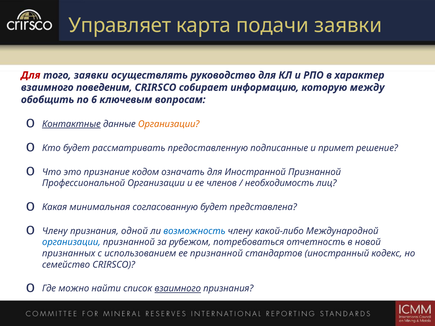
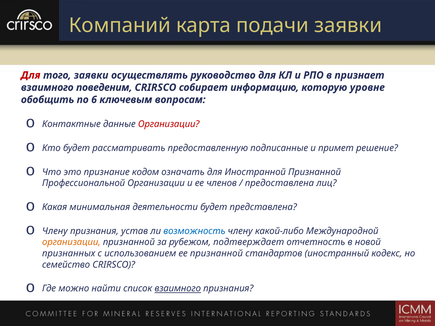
Управляет: Управляет -> Компаний
характер: характер -> признает
между: между -> уровне
Контактные underline: present -> none
Организации at (169, 124) colour: orange -> red
необходимость: необходимость -> предоставлена
согласованную: согласованную -> деятельности
одной: одной -> устав
организации at (71, 242) colour: blue -> orange
потребоваться: потребоваться -> подтверждает
